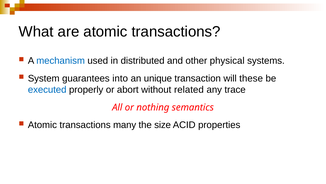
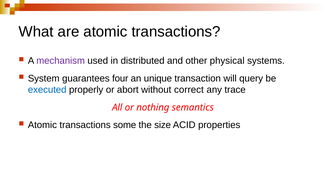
mechanism colour: blue -> purple
into: into -> four
these: these -> query
related: related -> correct
many: many -> some
